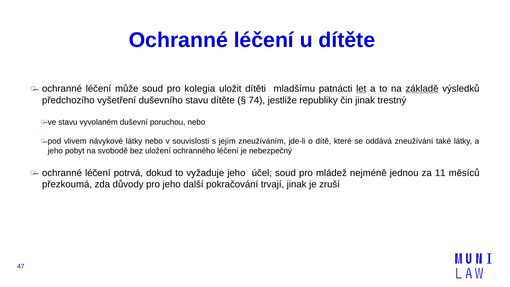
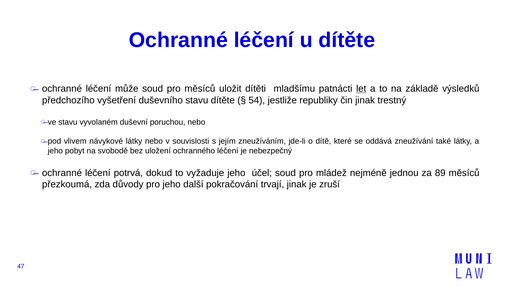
pro kolegia: kolegia -> měsíců
základě underline: present -> none
74: 74 -> 54
11: 11 -> 89
